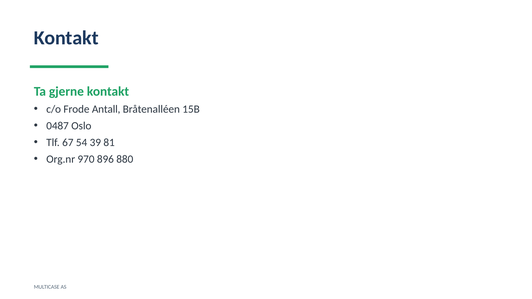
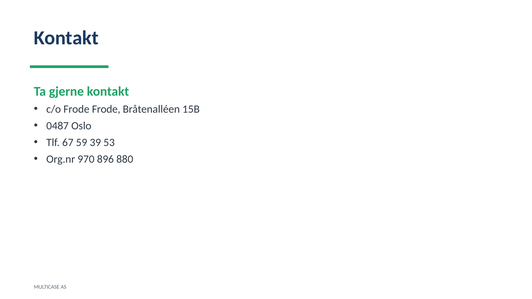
Frode Antall: Antall -> Frode
54: 54 -> 59
81: 81 -> 53
